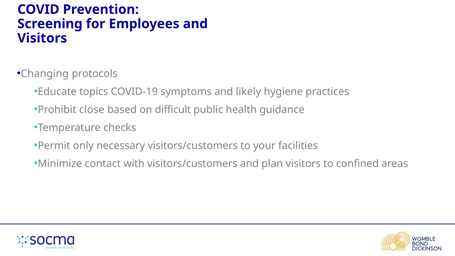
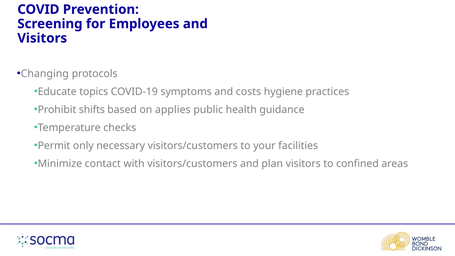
likely: likely -> costs
close: close -> shifts
difficult: difficult -> applies
